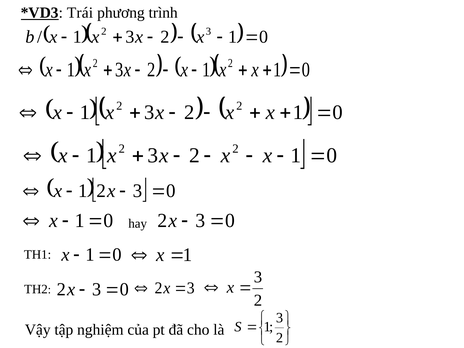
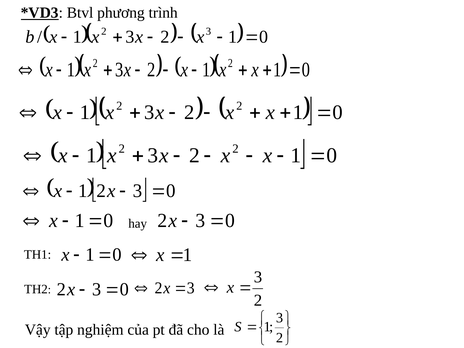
Trái: Trái -> Btvl
